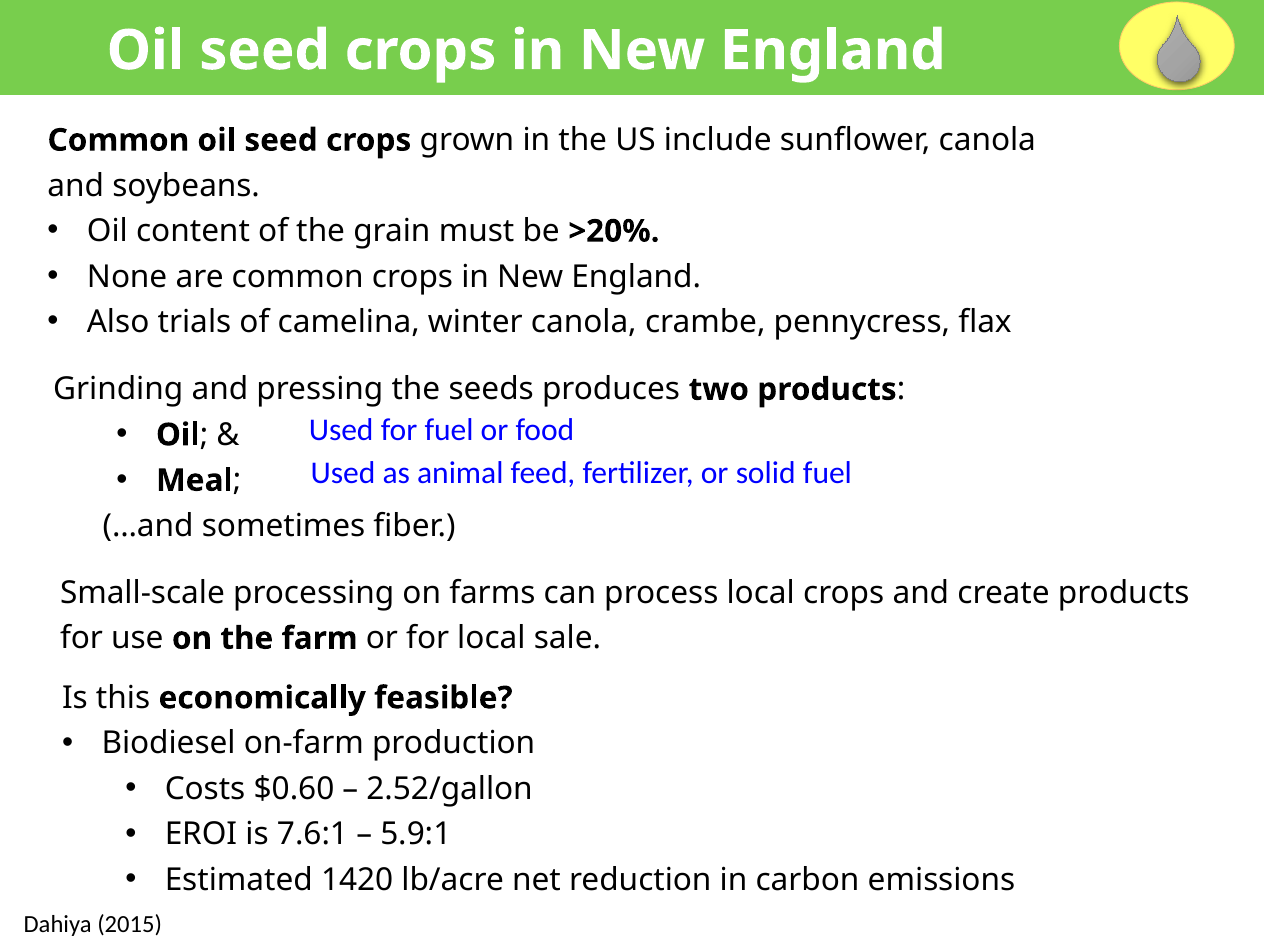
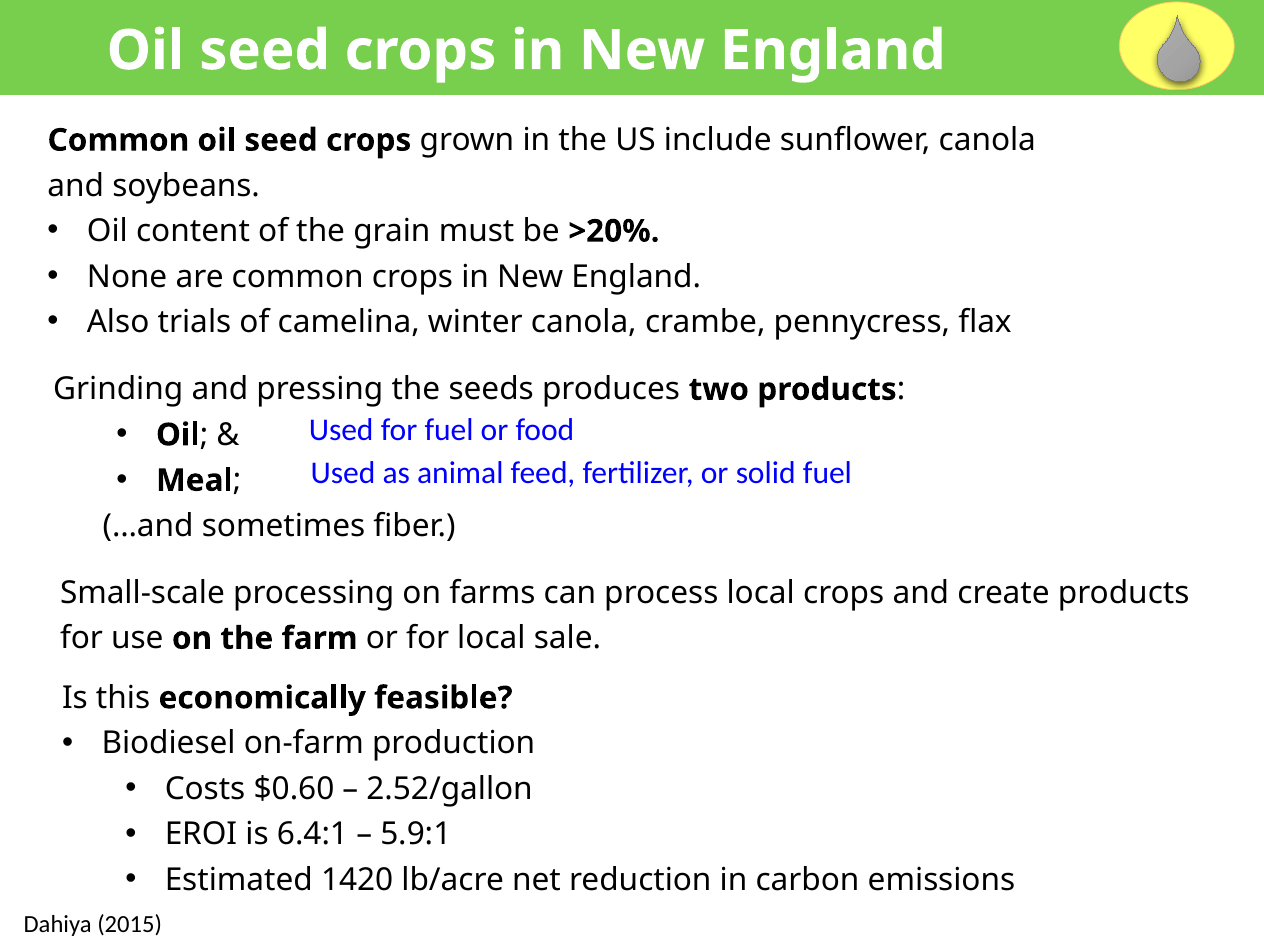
7.6:1: 7.6:1 -> 6.4:1
